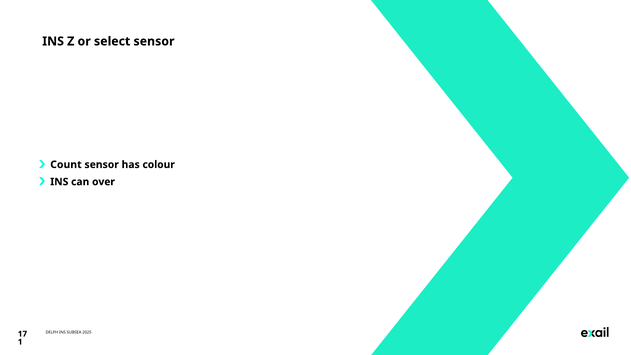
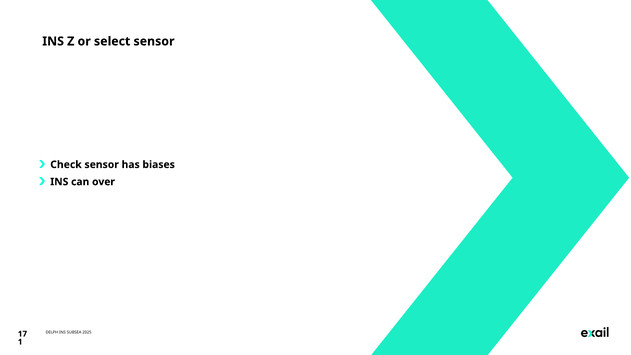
Count: Count -> Check
colour: colour -> biases
